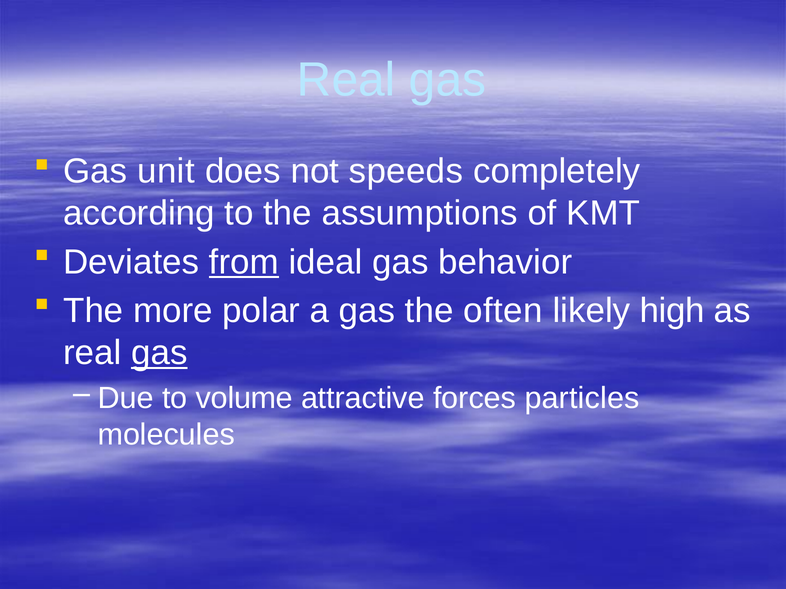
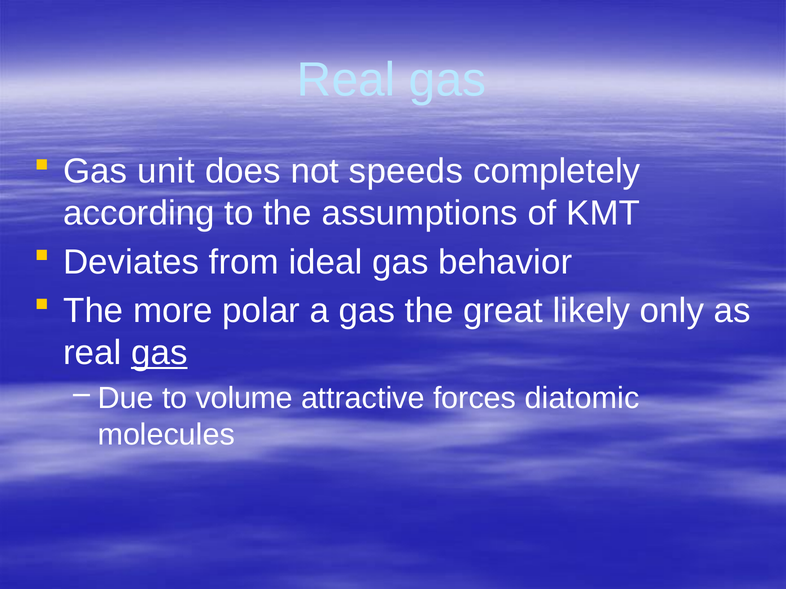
from underline: present -> none
often: often -> great
high: high -> only
particles: particles -> diatomic
